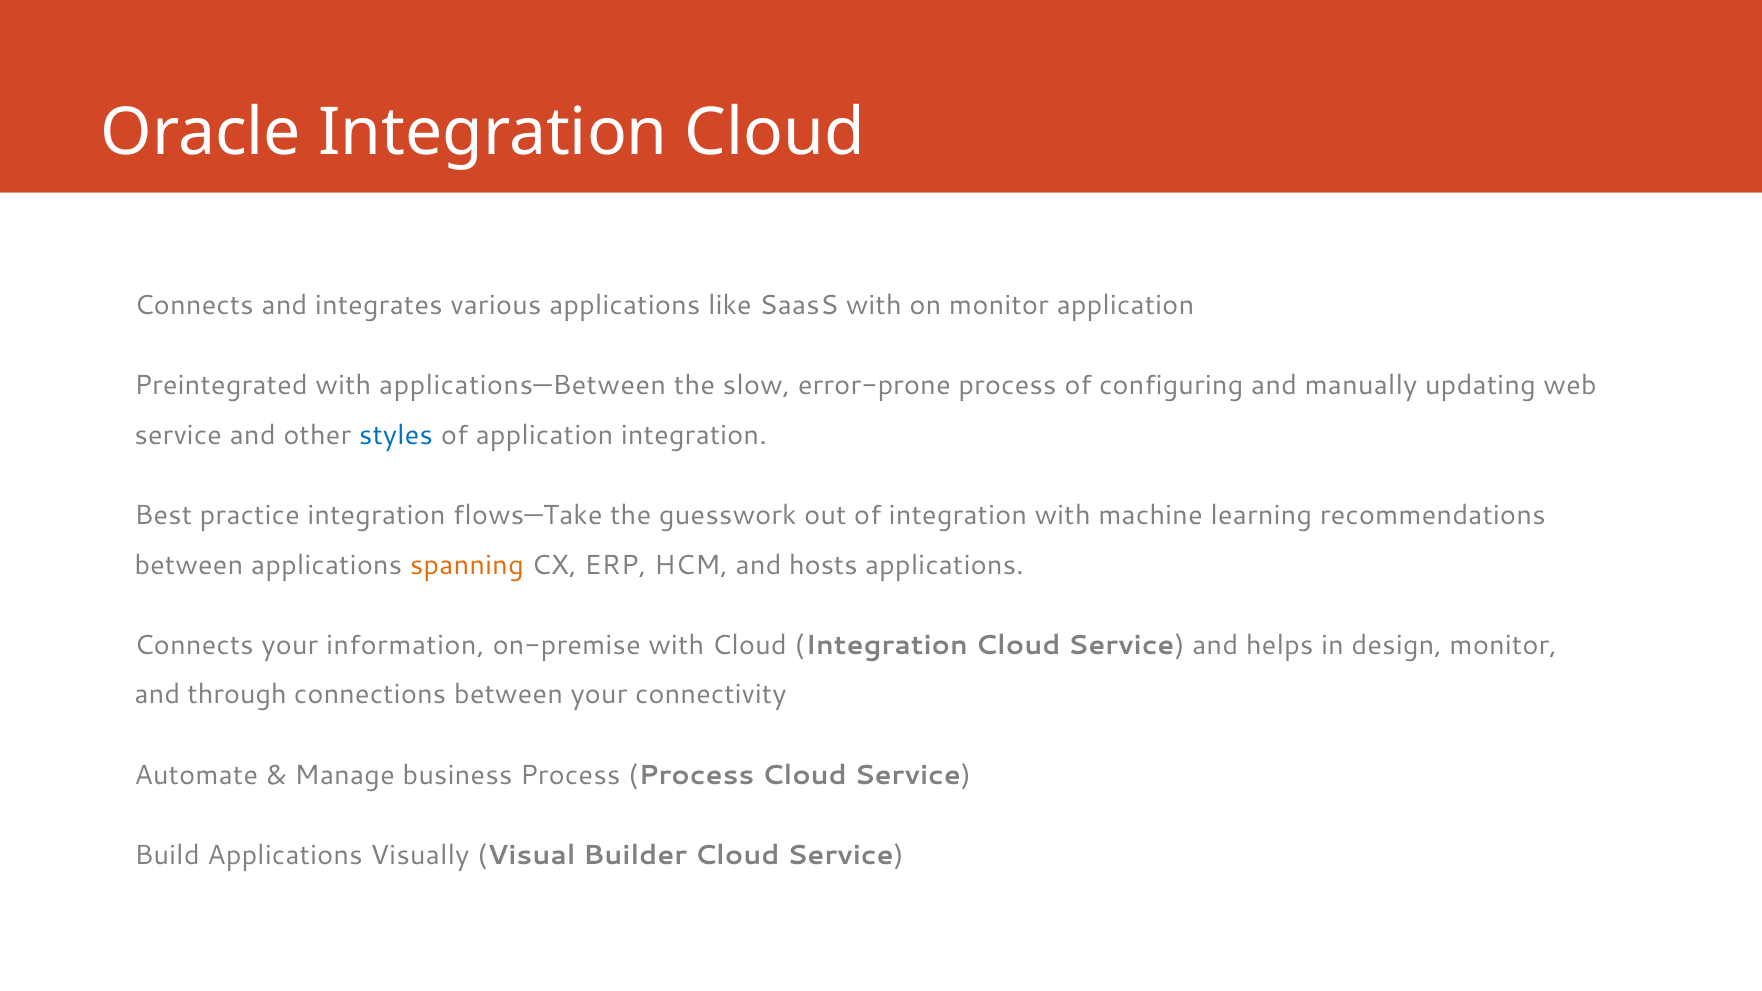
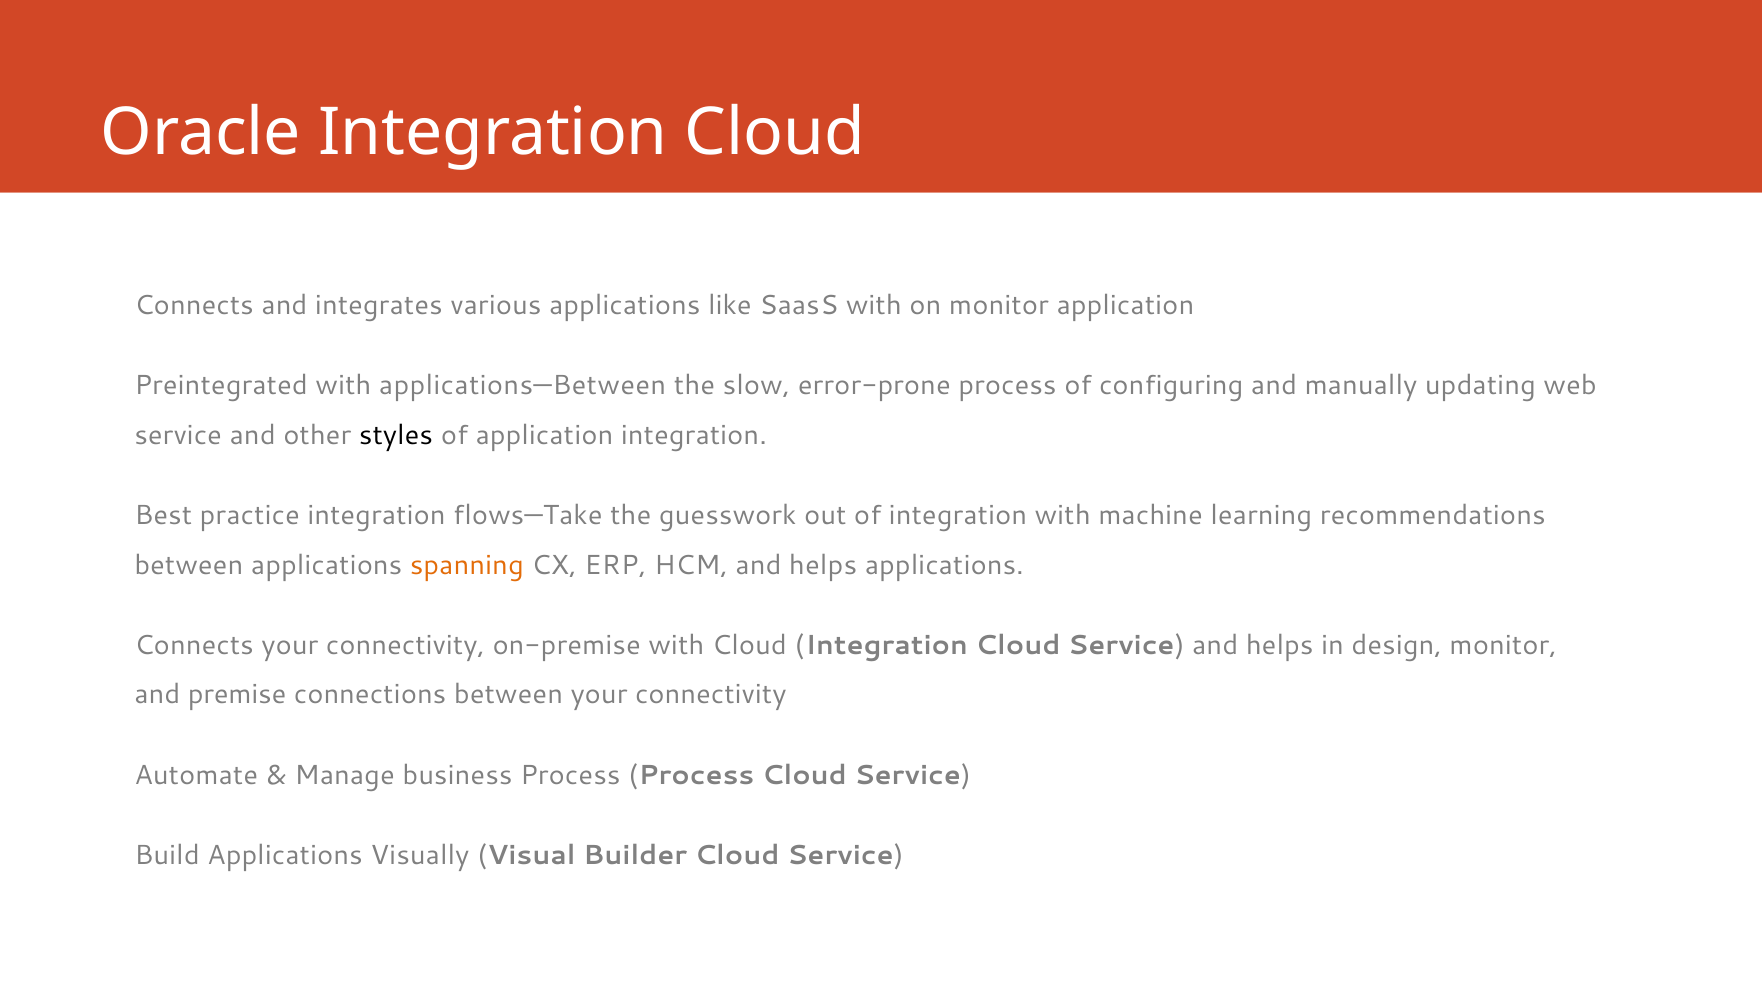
styles colour: blue -> black
HCM and hosts: hosts -> helps
Connects your information: information -> connectivity
through: through -> premise
